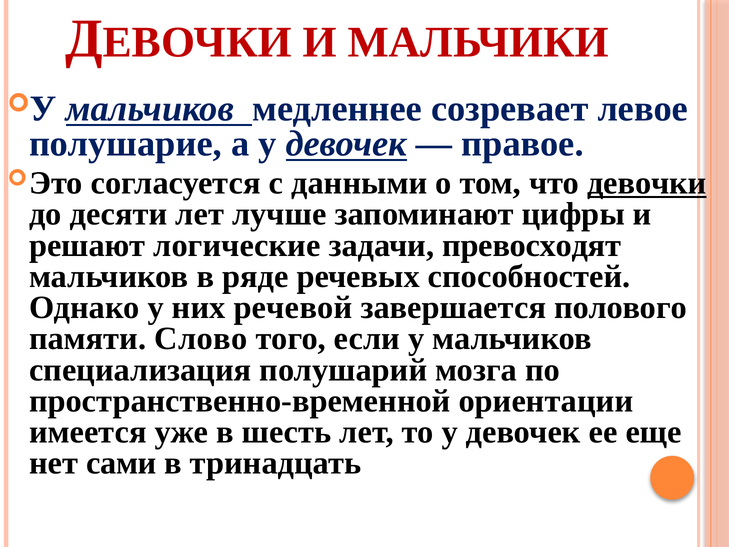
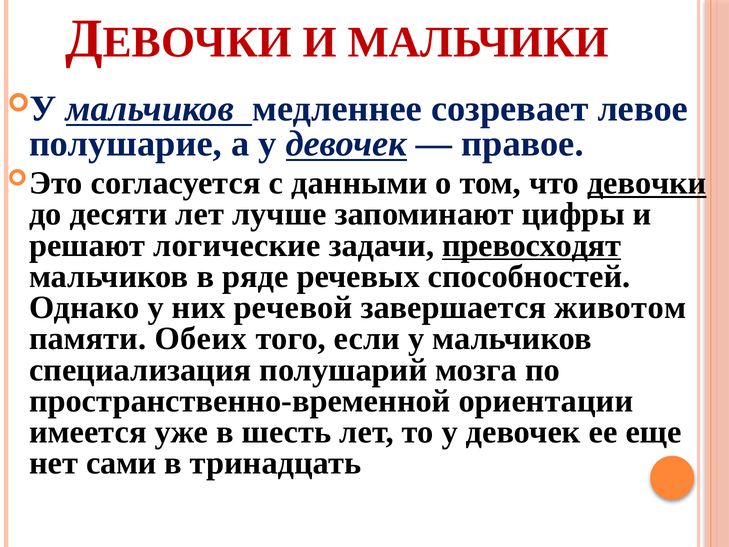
превосходят underline: none -> present
полового: полового -> животом
Слово: Слово -> Обеих
